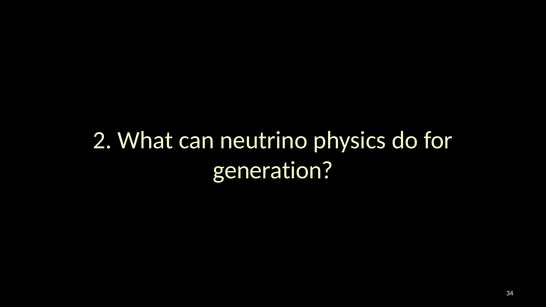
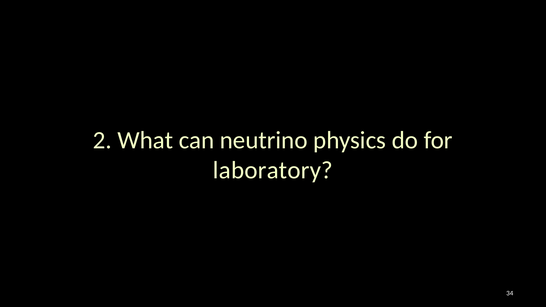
generation: generation -> laboratory
